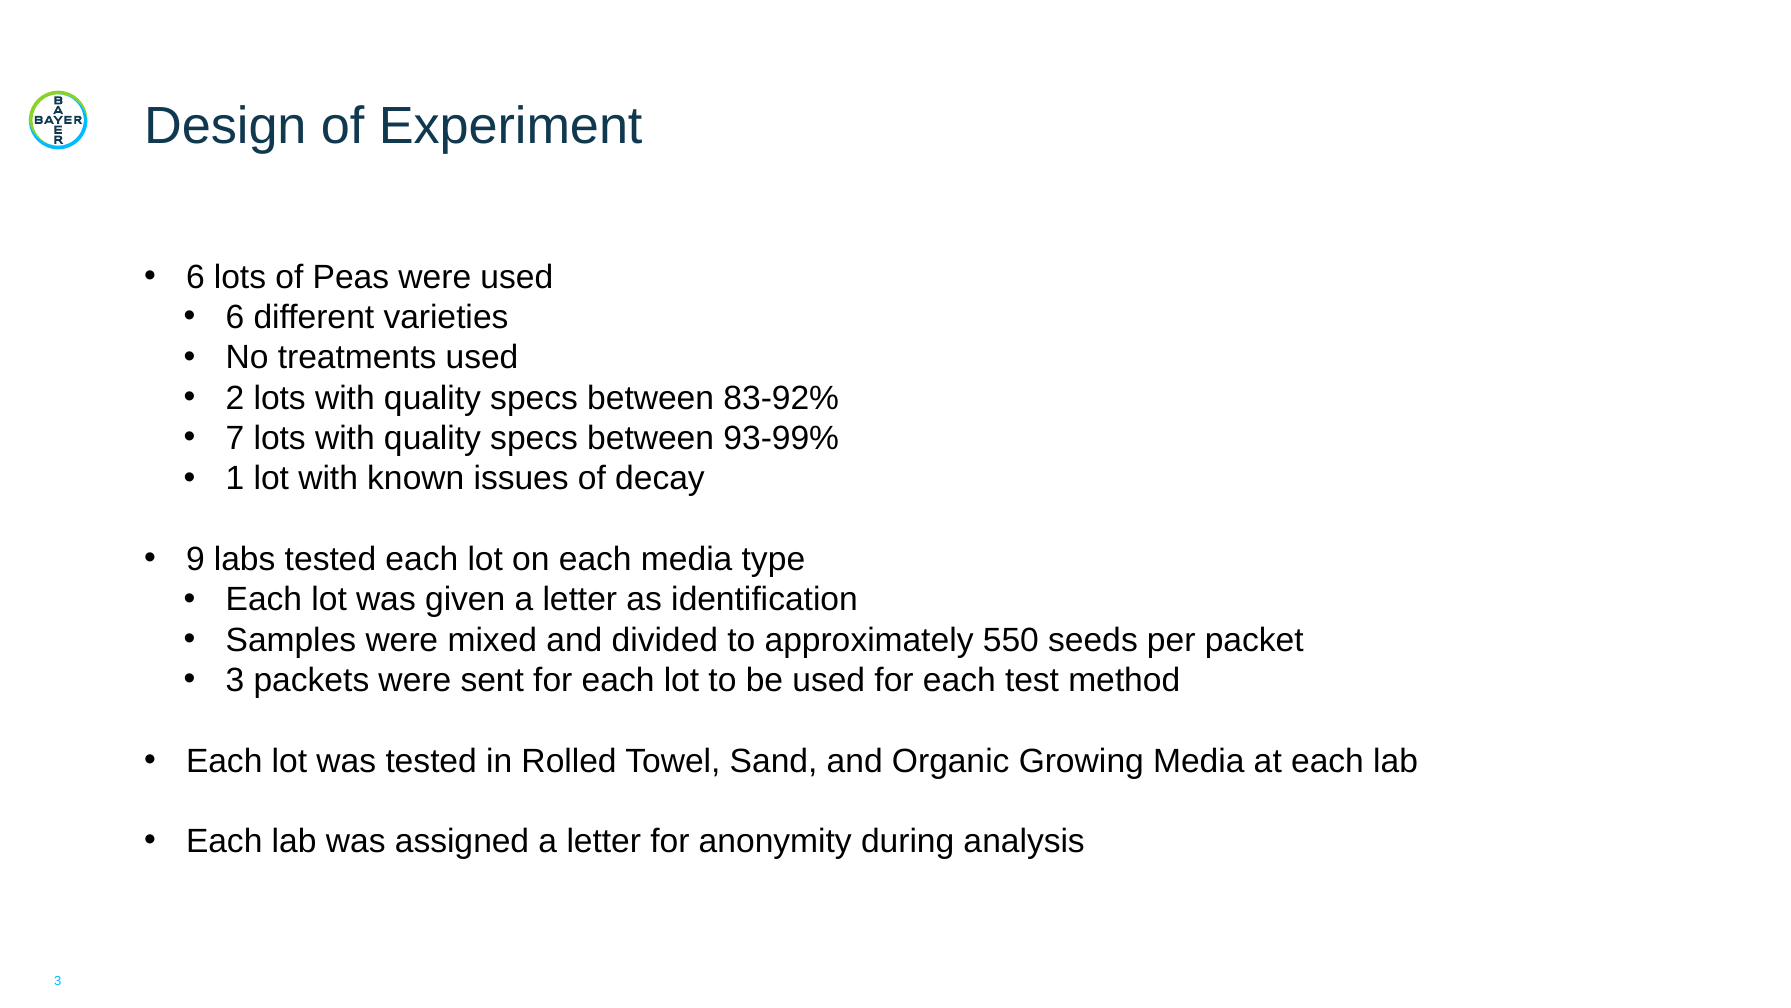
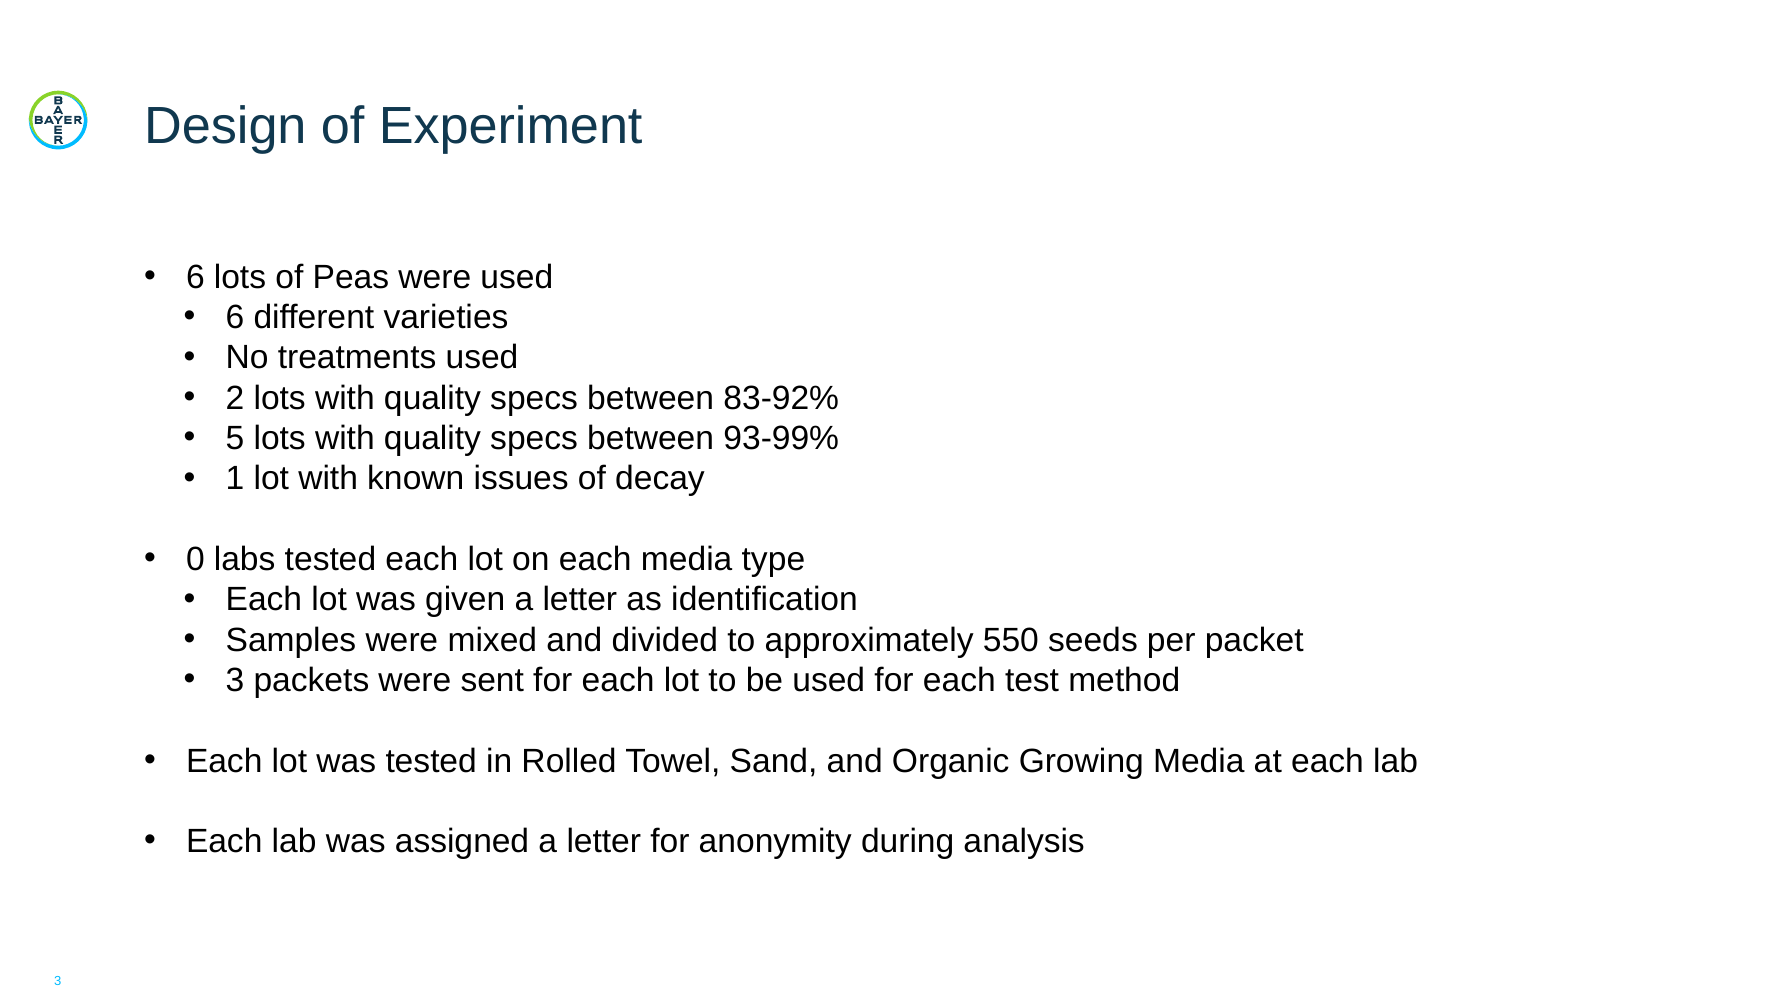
7: 7 -> 5
9: 9 -> 0
